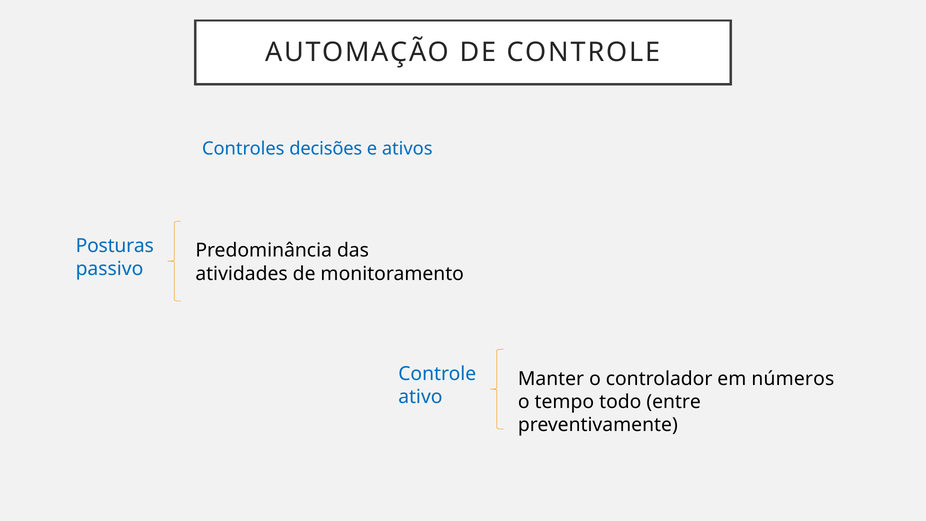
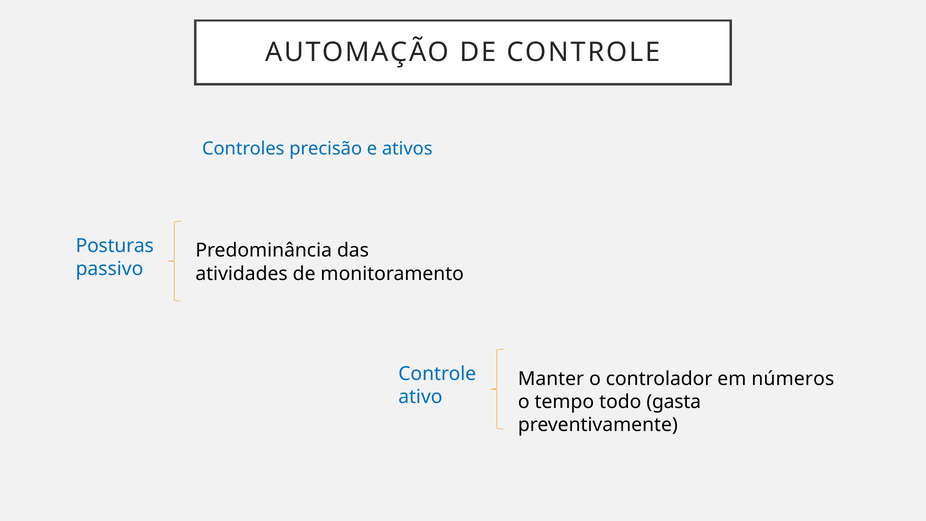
decisões: decisões -> precisão
entre: entre -> gasta
